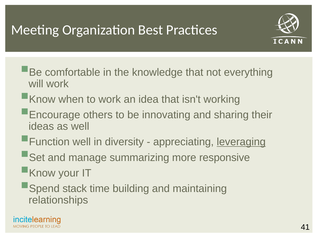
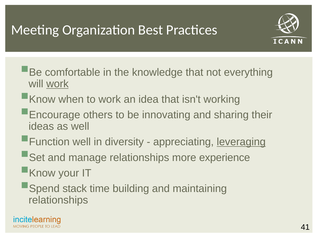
work at (57, 84) underline: none -> present
manage summarizing: summarizing -> relationships
responsive: responsive -> experience
